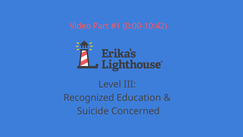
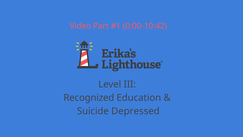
Concerned: Concerned -> Depressed
